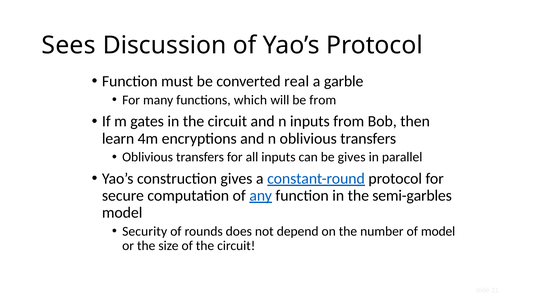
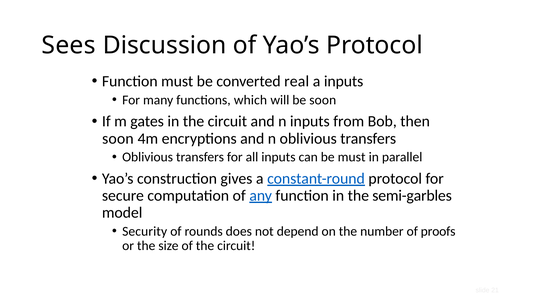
a garble: garble -> inputs
be from: from -> soon
learn at (118, 138): learn -> soon
be gives: gives -> must
of model: model -> proofs
